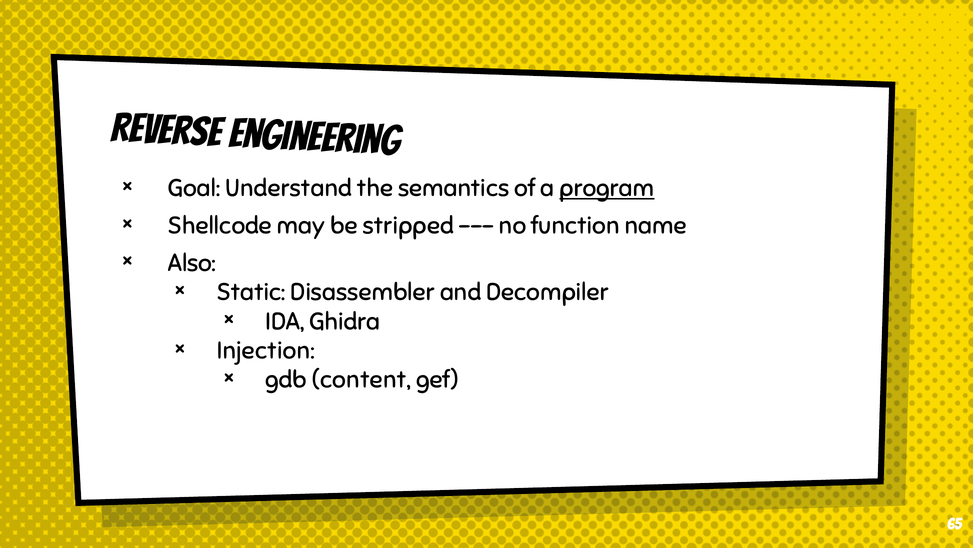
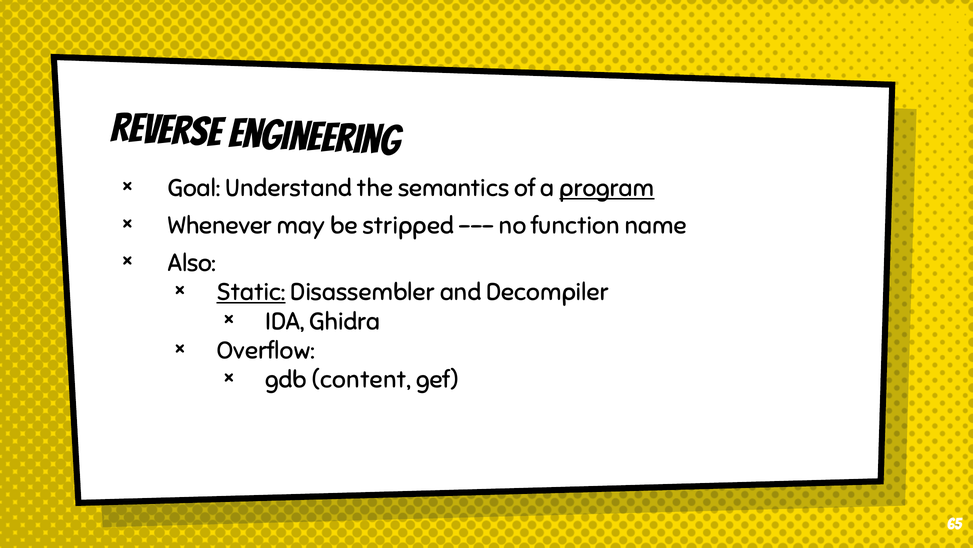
Shellcode: Shellcode -> Whenever
Static underline: none -> present
Injection: Injection -> Overflow
